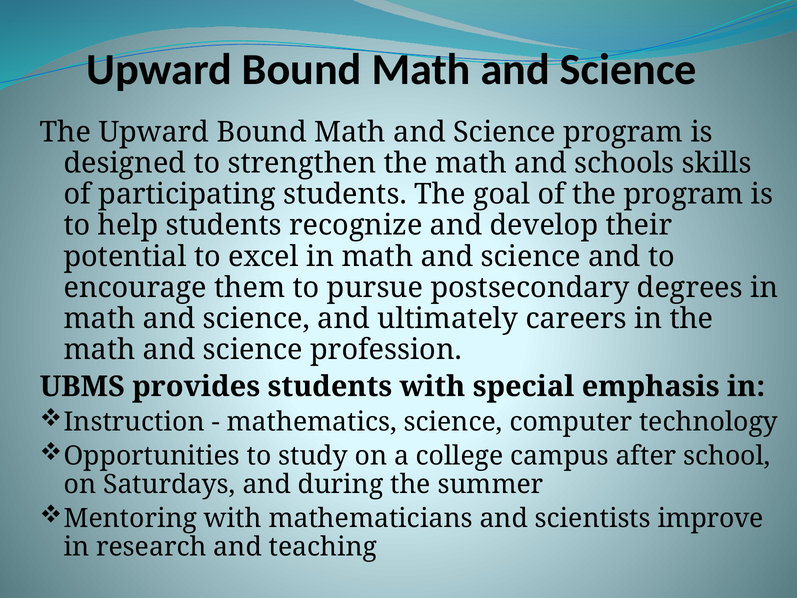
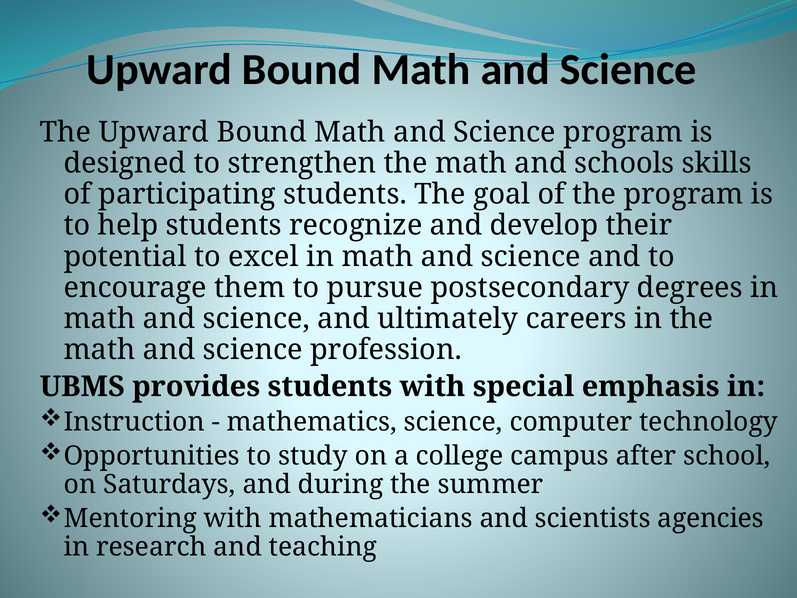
improve: improve -> agencies
